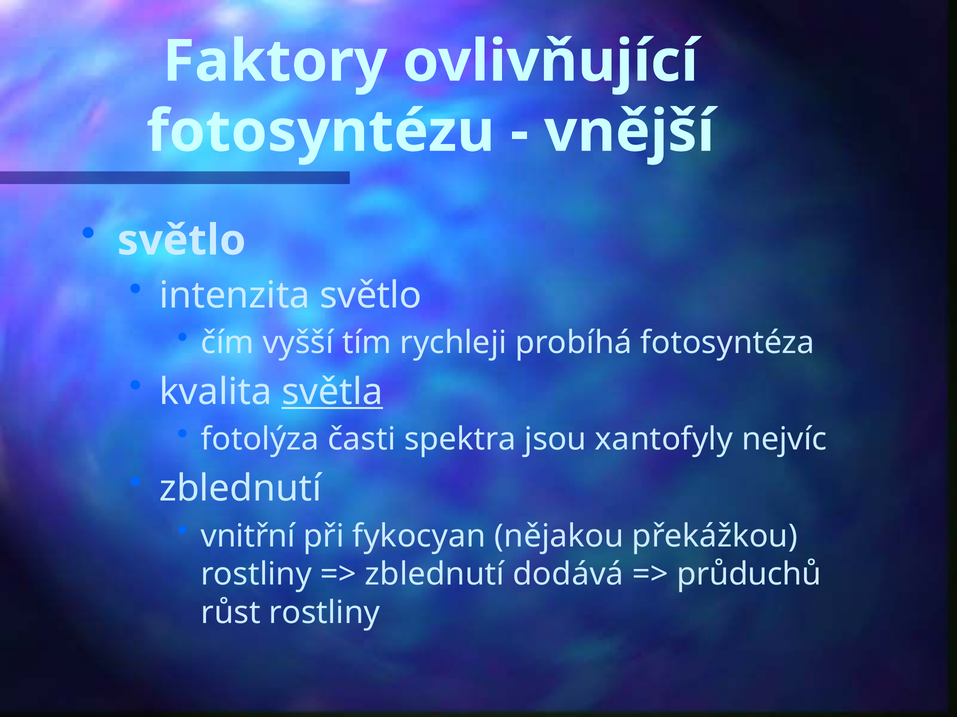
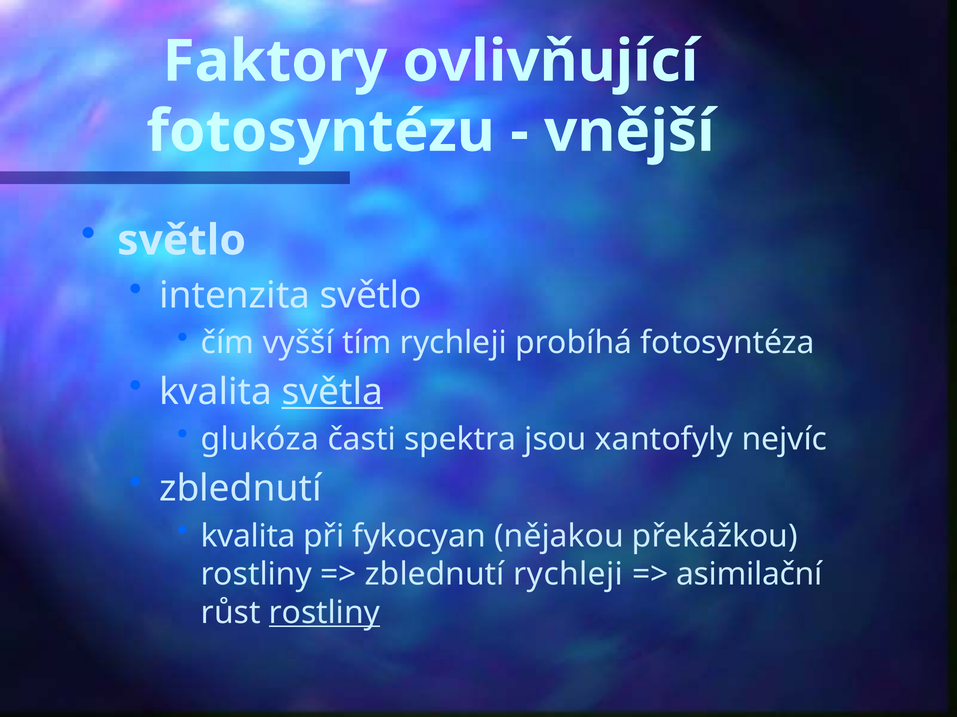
fotolýza: fotolýza -> glukóza
vnitřní at (248, 537): vnitřní -> kvalita
zblednutí dodává: dodává -> rychleji
průduchů: průduchů -> asimilační
rostliny at (324, 613) underline: none -> present
